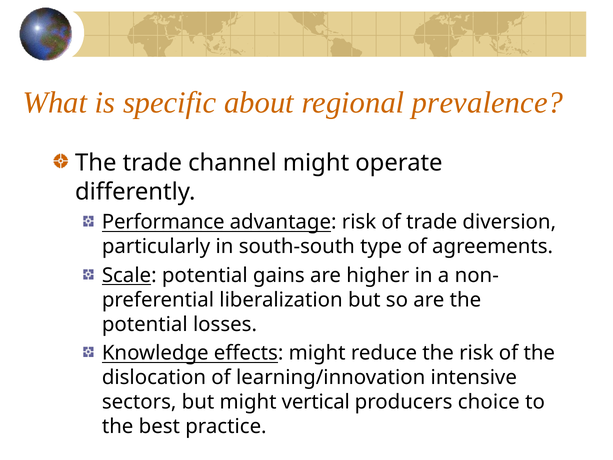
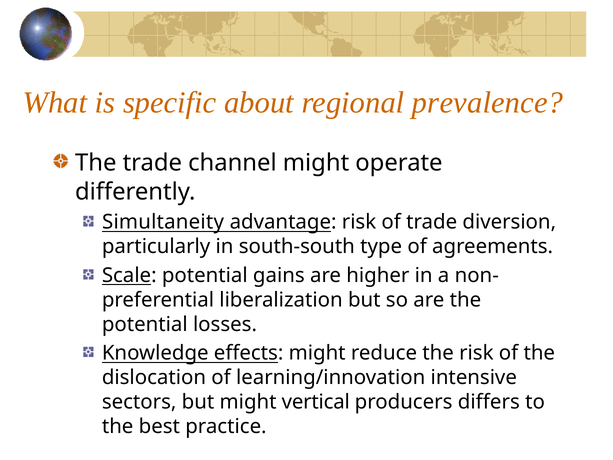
Performance: Performance -> Simultaneity
choice: choice -> differs
